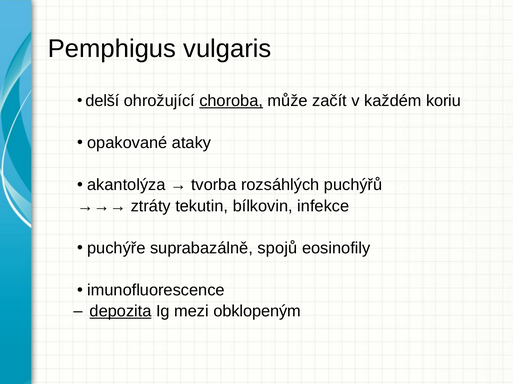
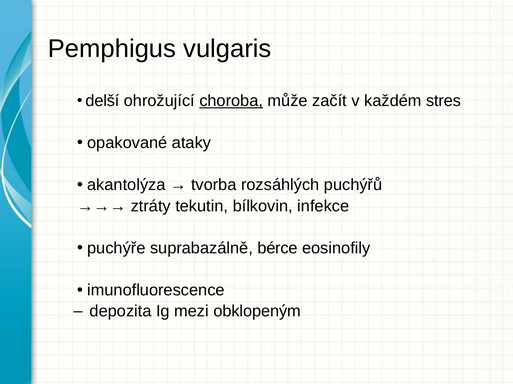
koriu: koriu -> stres
spojů: spojů -> bérce
depozita underline: present -> none
